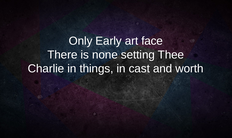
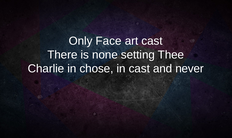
Early: Early -> Face
art face: face -> cast
things: things -> chose
worth: worth -> never
